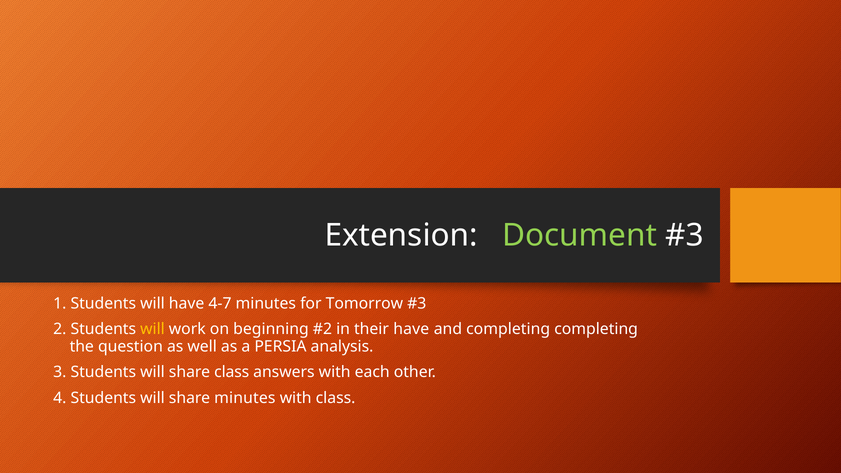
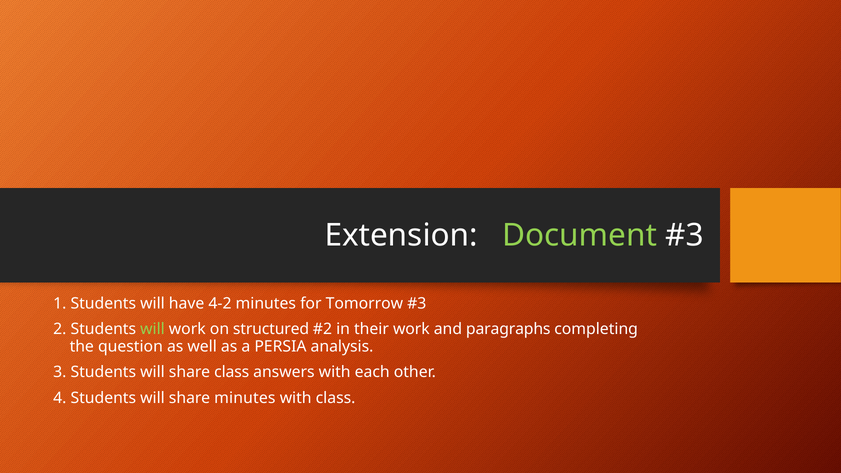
4-7: 4-7 -> 4-2
will at (152, 329) colour: yellow -> light green
beginning: beginning -> structured
their have: have -> work
and completing: completing -> paragraphs
